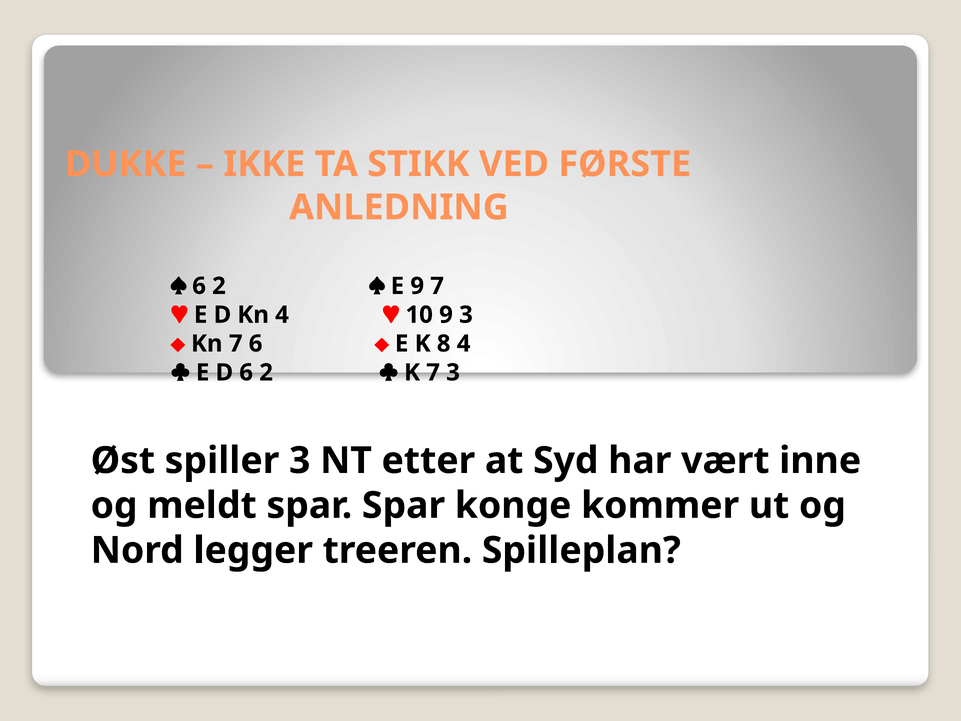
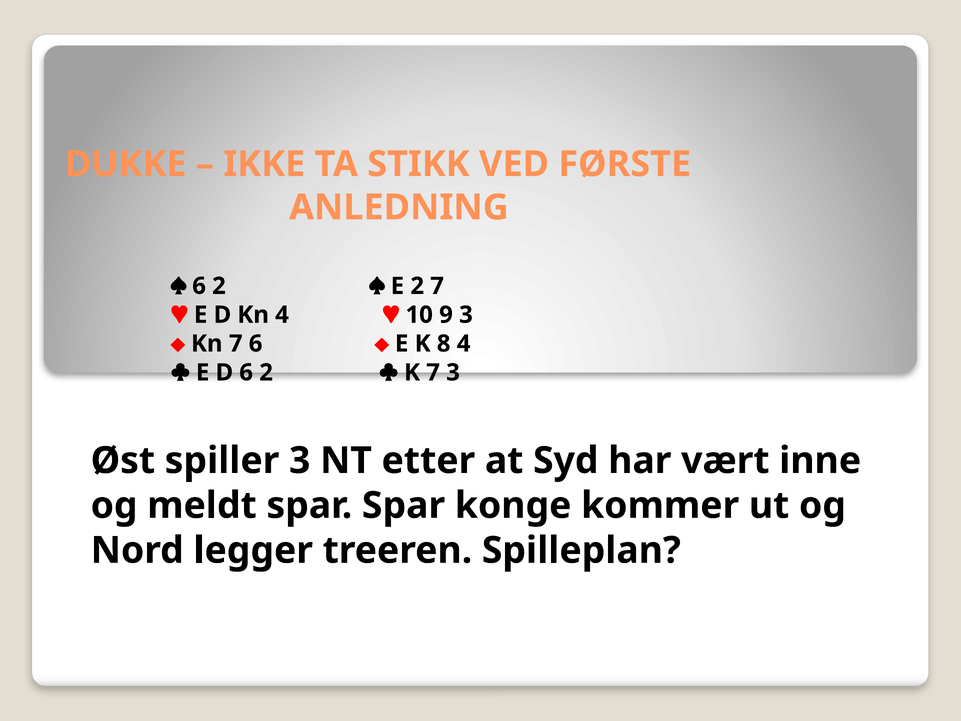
E 9: 9 -> 2
